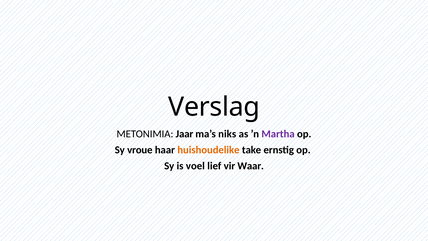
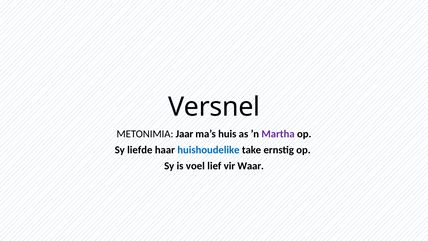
Verslag: Verslag -> Versnel
niks: niks -> huis
vroue: vroue -> liefde
huishoudelike colour: orange -> blue
